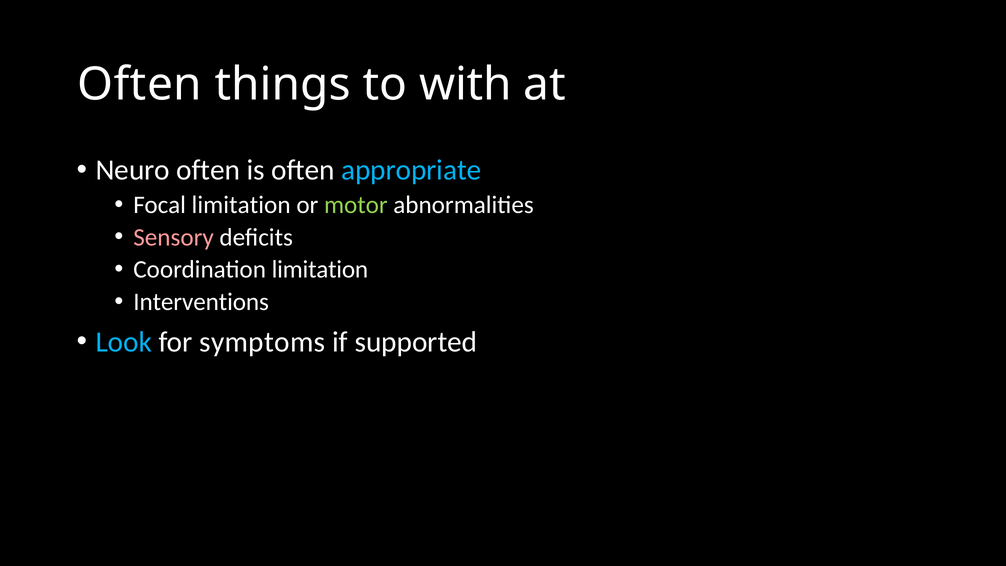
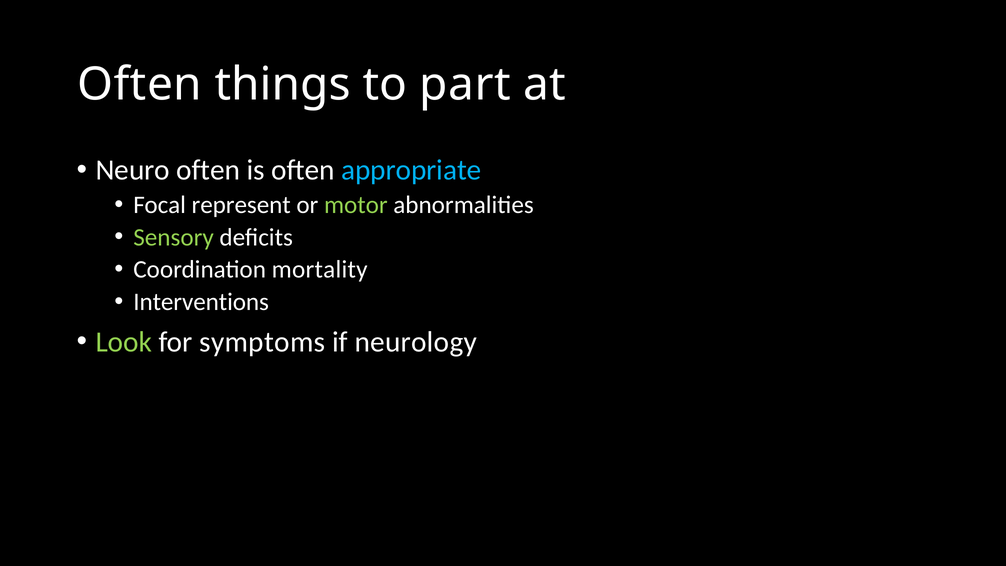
with: with -> part
Focal limitation: limitation -> represent
Sensory colour: pink -> light green
Coordination limitation: limitation -> mortality
Look colour: light blue -> light green
supported: supported -> neurology
